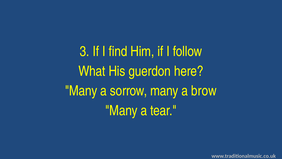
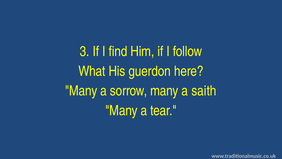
brow: brow -> saith
